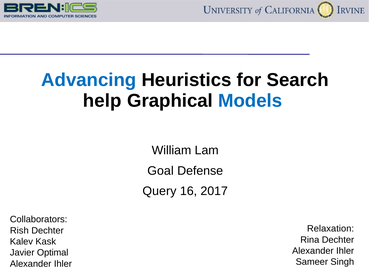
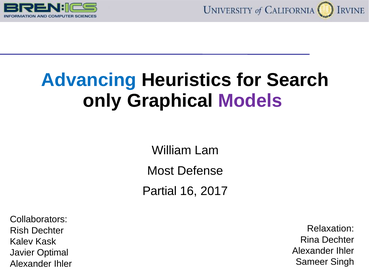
help: help -> only
Models colour: blue -> purple
Goal: Goal -> Most
Query: Query -> Partial
